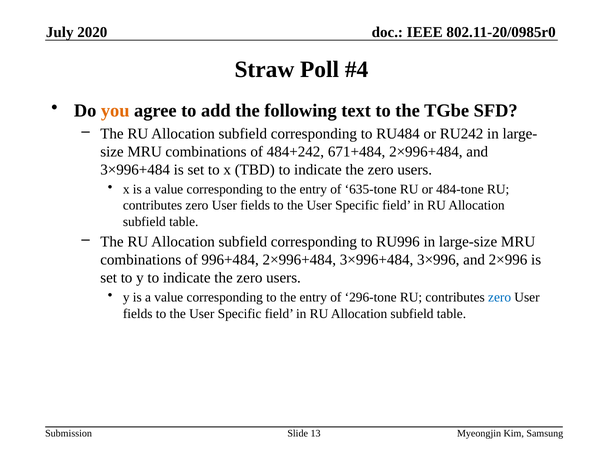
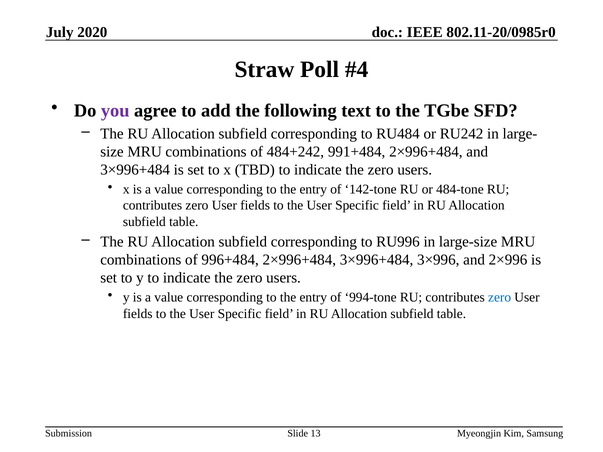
you colour: orange -> purple
671+484: 671+484 -> 991+484
635-tone: 635-tone -> 142-tone
296-tone: 296-tone -> 994-tone
